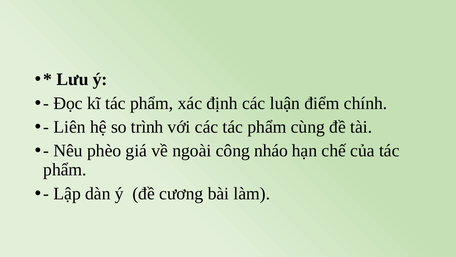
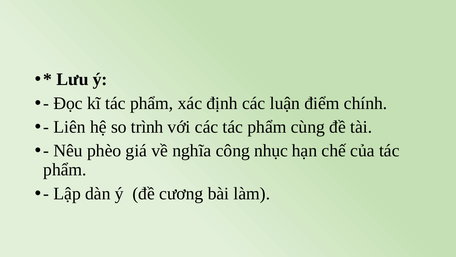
ngoài: ngoài -> nghĩa
nháo: nháo -> nhục
